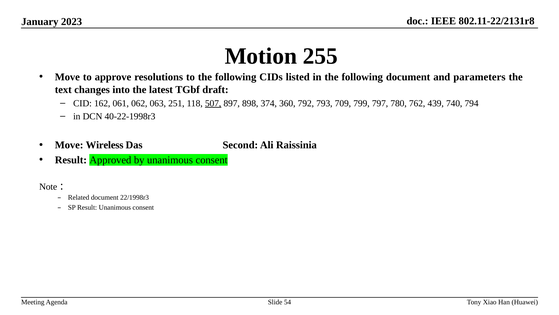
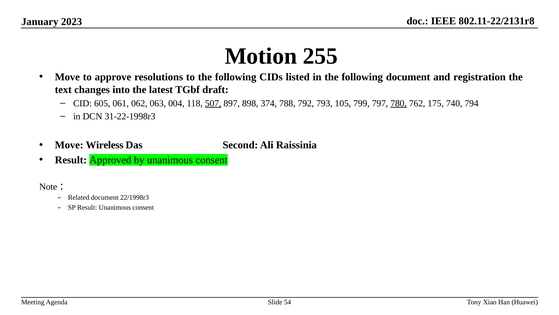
parameters: parameters -> registration
162: 162 -> 605
251: 251 -> 004
360: 360 -> 788
709: 709 -> 105
780 underline: none -> present
439: 439 -> 175
40-22-1998r3: 40-22-1998r3 -> 31-22-1998r3
